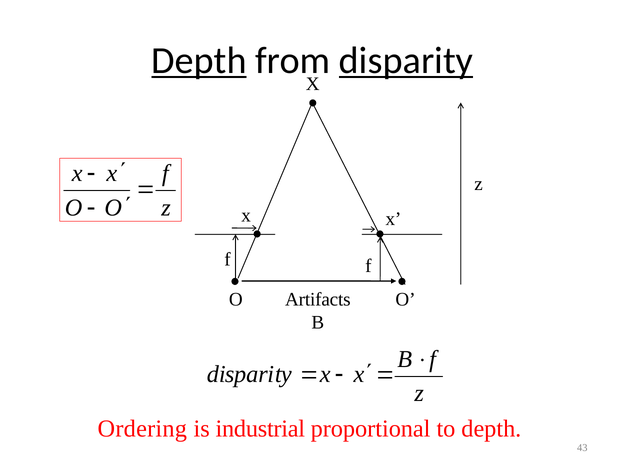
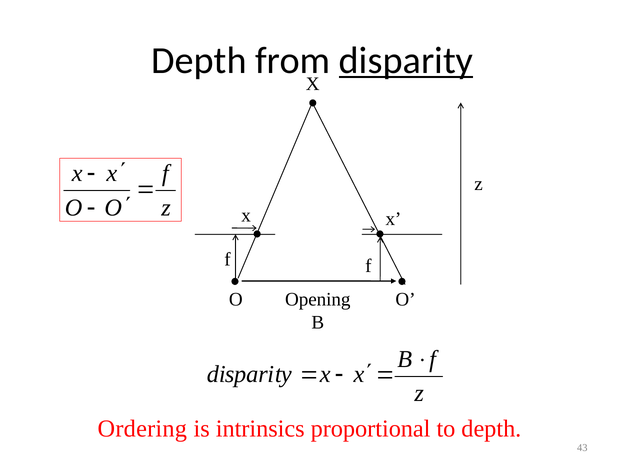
Depth at (199, 61) underline: present -> none
Artifacts: Artifacts -> Opening
industrial: industrial -> intrinsics
